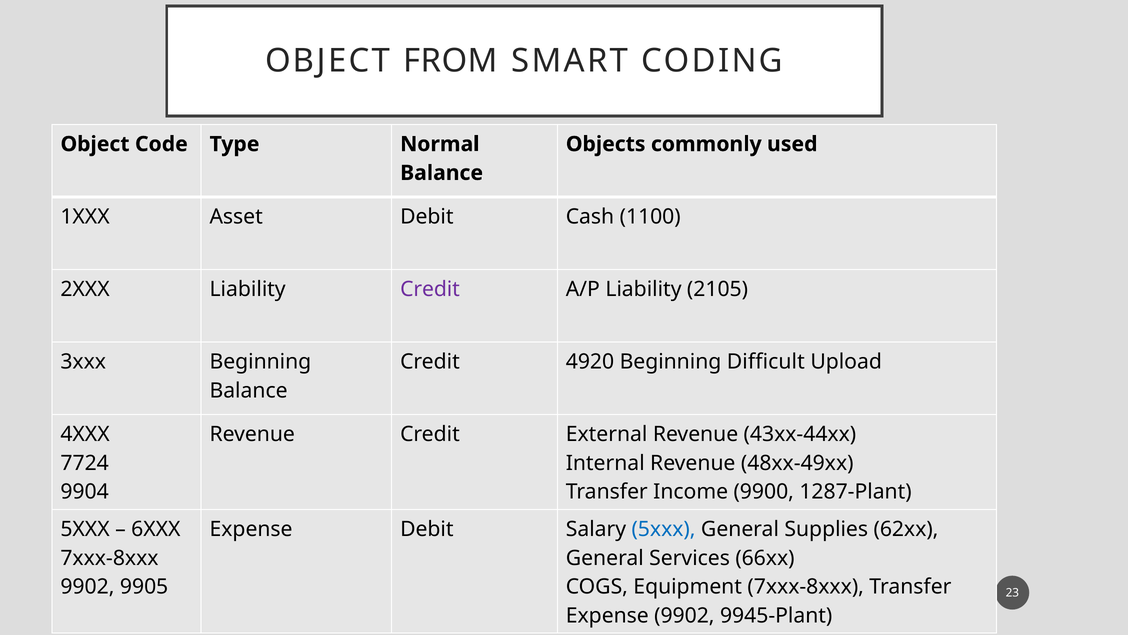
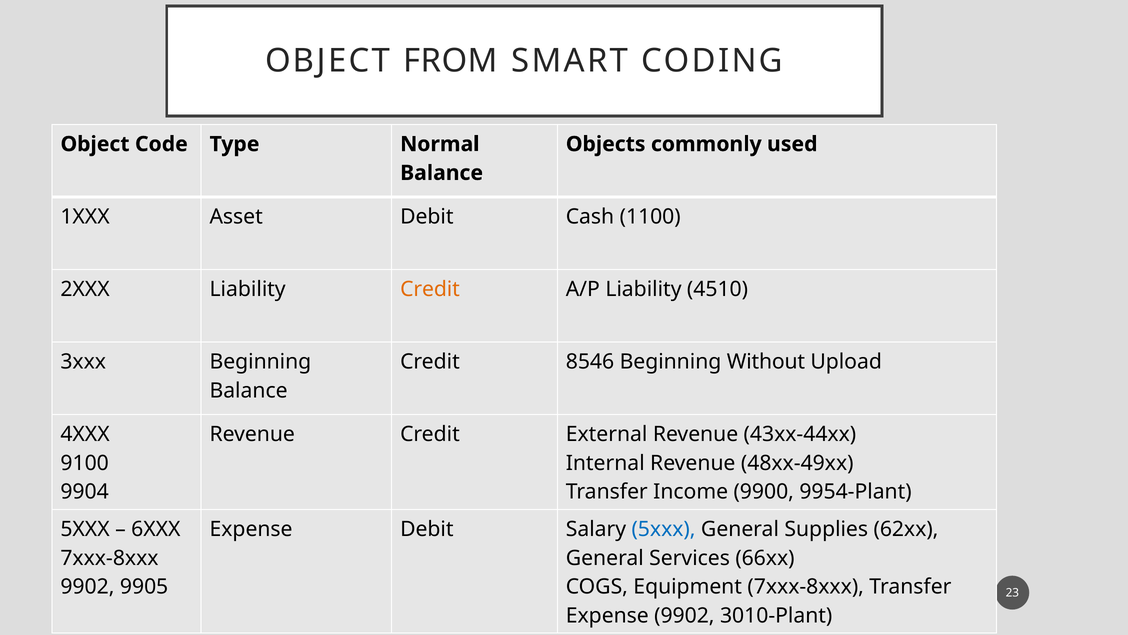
Credit at (430, 289) colour: purple -> orange
2105: 2105 -> 4510
4920: 4920 -> 8546
Difficult: Difficult -> Without
7724: 7724 -> 9100
1287-Plant: 1287-Plant -> 9954-Plant
9945-Plant: 9945-Plant -> 3010-Plant
